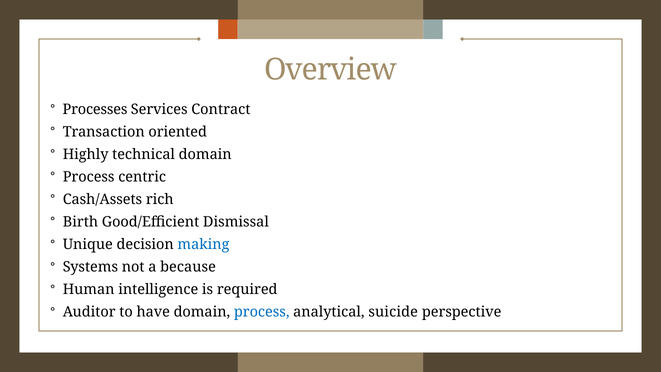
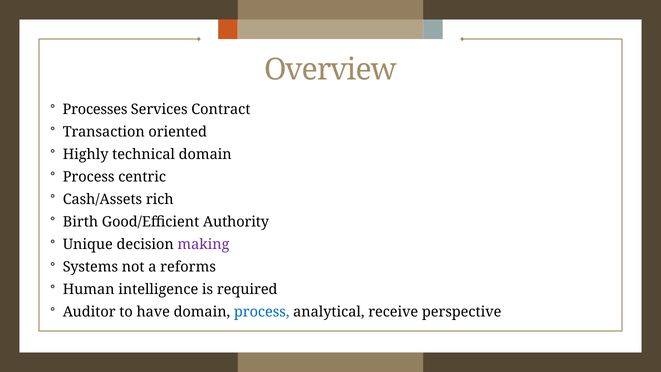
Dismissal: Dismissal -> Authority
making colour: blue -> purple
because: because -> reforms
suicide: suicide -> receive
